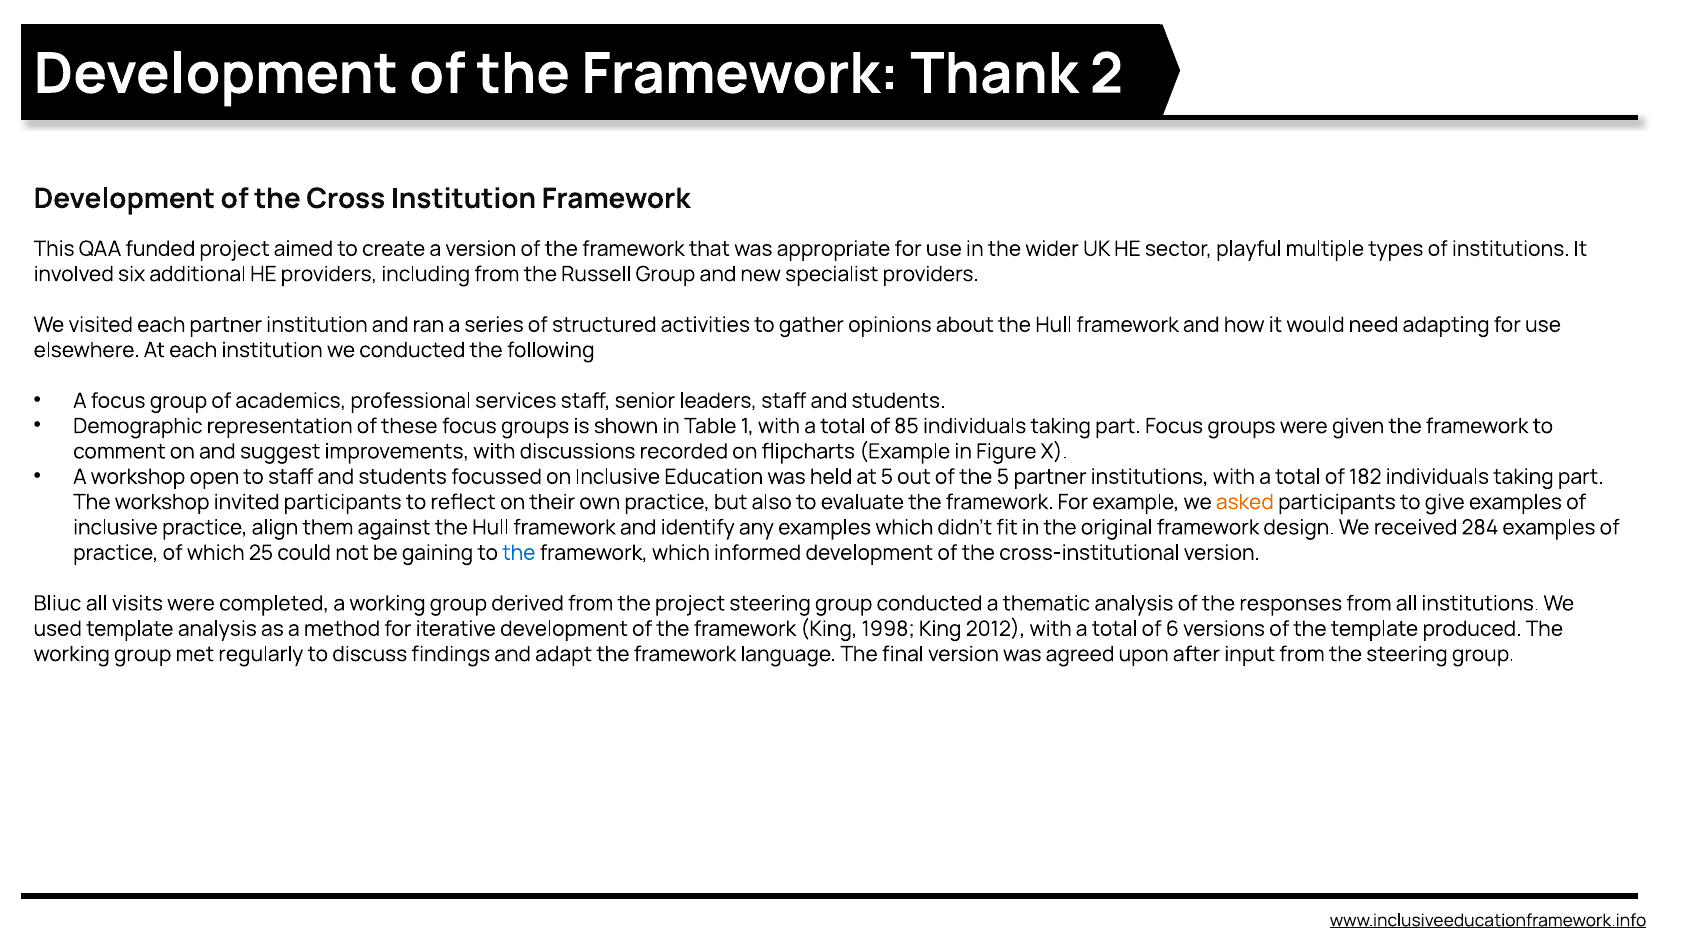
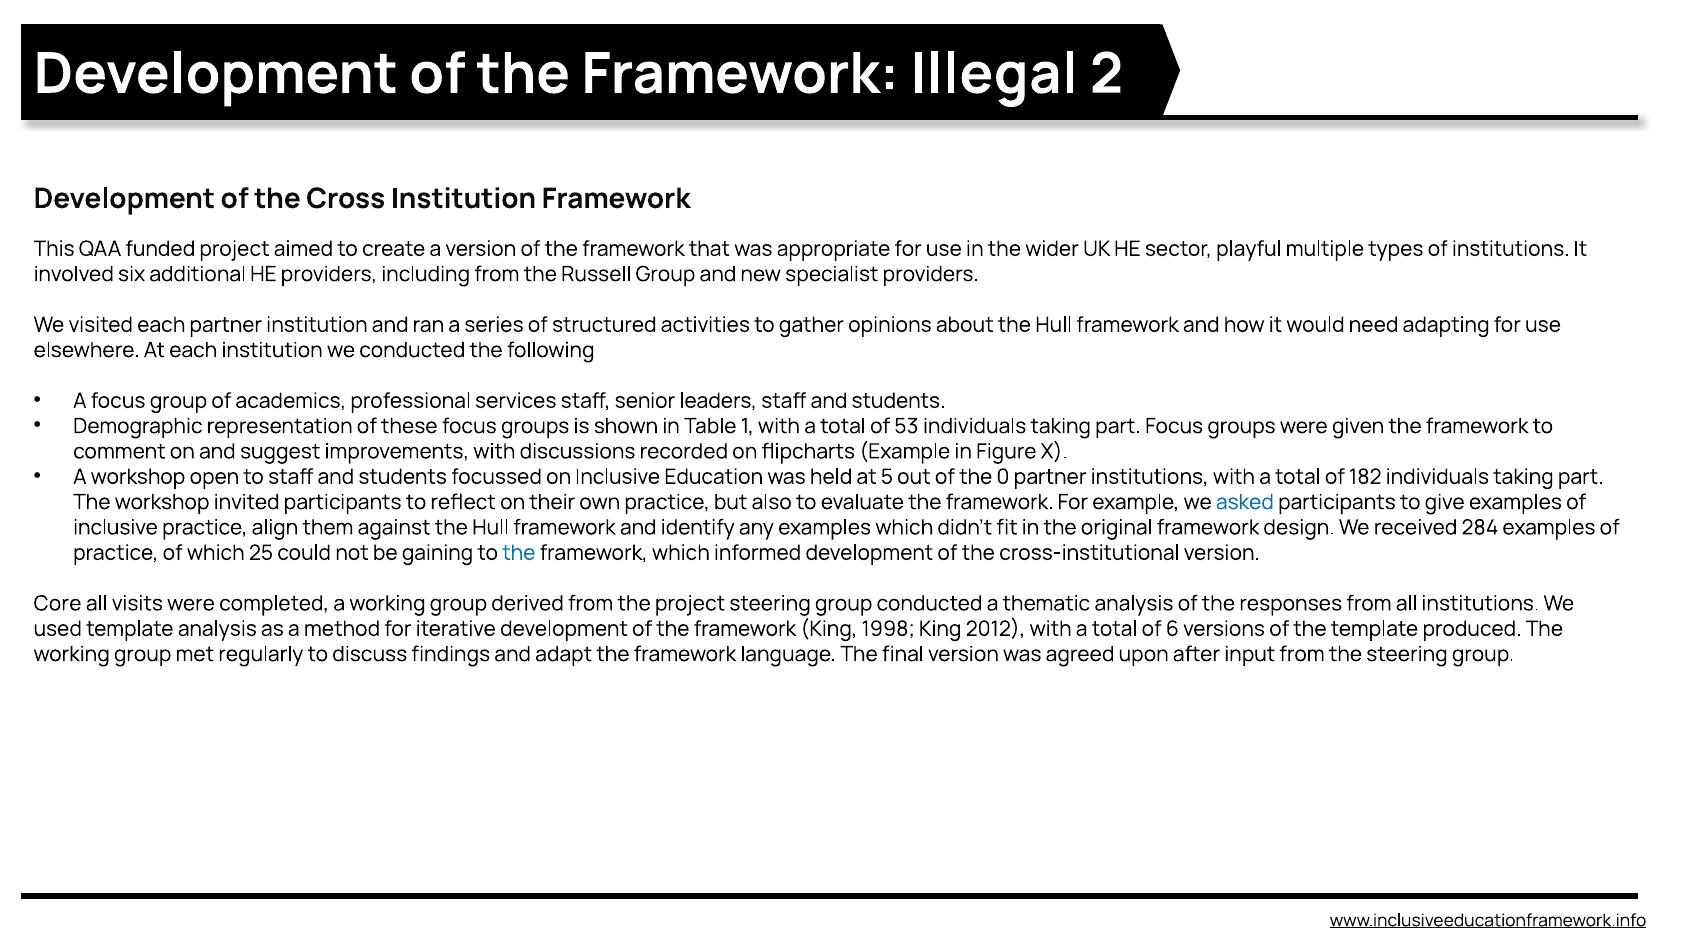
Thank: Thank -> Illegal
85: 85 -> 53
the 5: 5 -> 0
asked colour: orange -> blue
Bliuc: Bliuc -> Core
